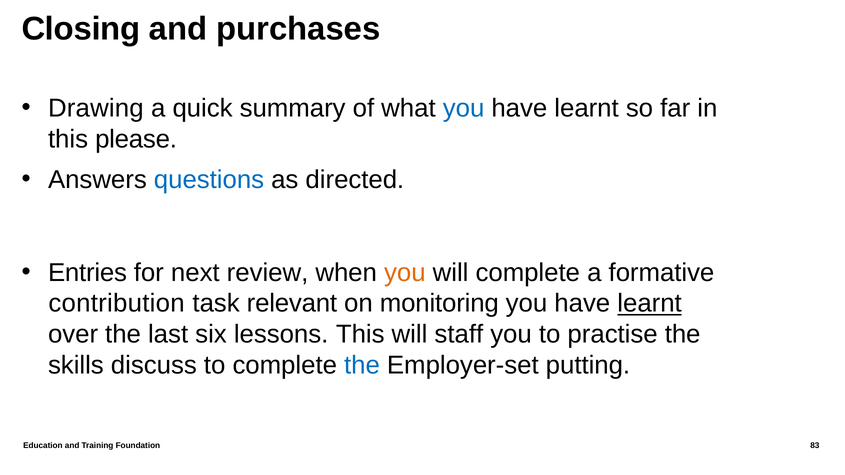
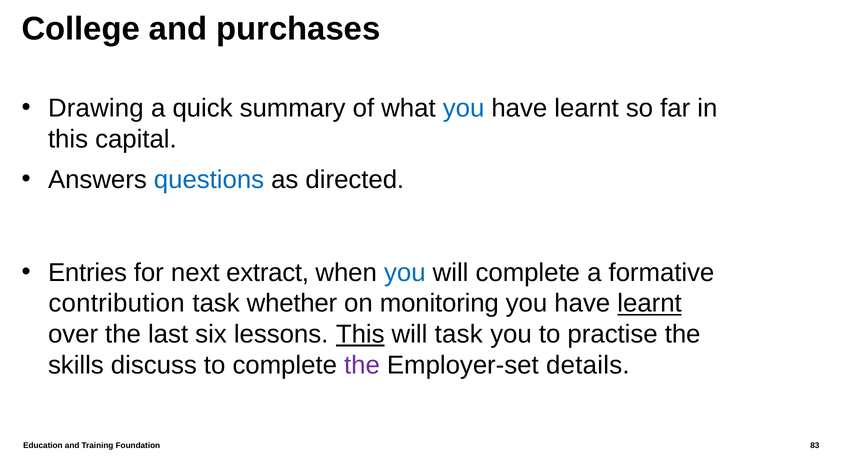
Closing: Closing -> College
please: please -> capital
review: review -> extract
you at (405, 273) colour: orange -> blue
relevant: relevant -> whether
This at (360, 335) underline: none -> present
will staff: staff -> task
the at (362, 366) colour: blue -> purple
putting: putting -> details
